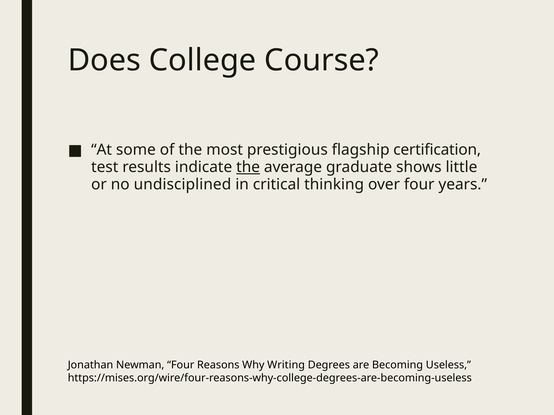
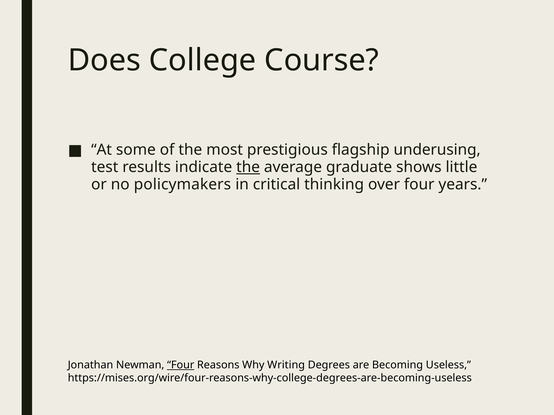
certification: certification -> underusing
undisciplined: undisciplined -> policymakers
Four at (181, 365) underline: none -> present
